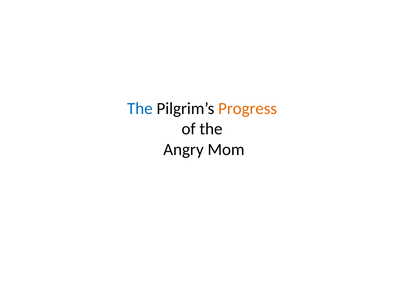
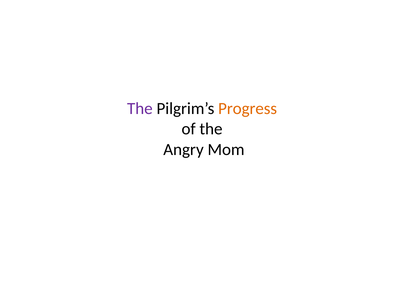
The at (140, 109) colour: blue -> purple
